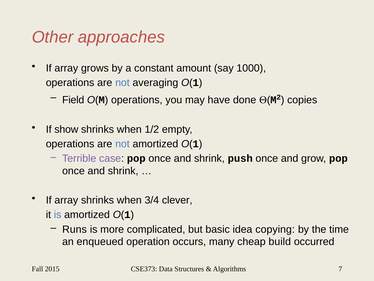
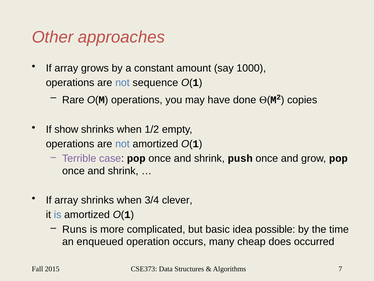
averaging: averaging -> sequence
Field: Field -> Rare
copying: copying -> possible
build: build -> does
